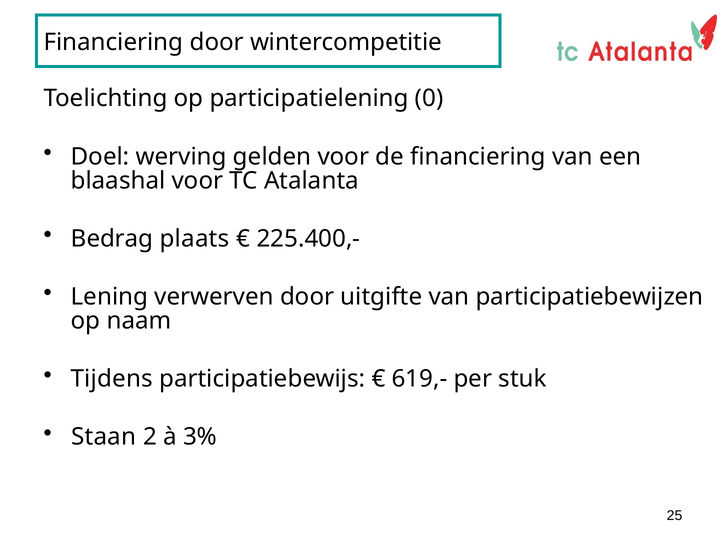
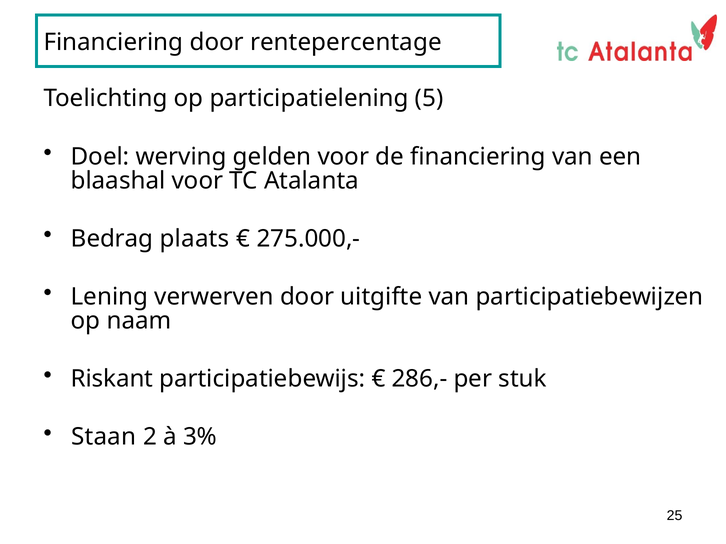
wintercompetitie: wintercompetitie -> rentepercentage
0: 0 -> 5
225.400,-: 225.400,- -> 275.000,-
Tijdens: Tijdens -> Riskant
619,-: 619,- -> 286,-
